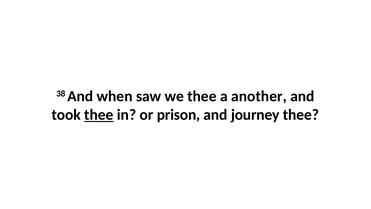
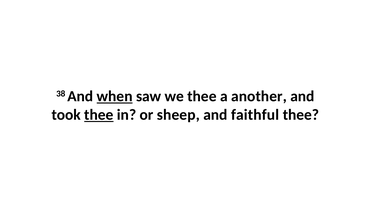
when underline: none -> present
prison: prison -> sheep
journey: journey -> faithful
